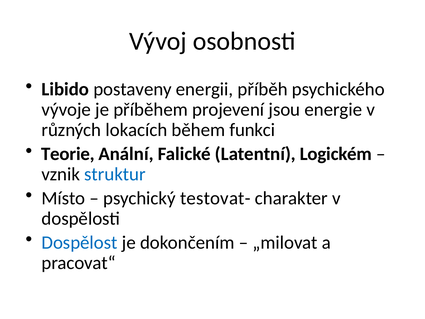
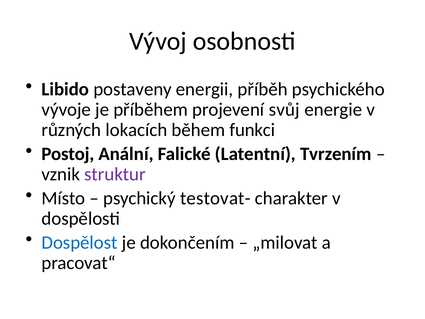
jsou: jsou -> svůj
Teorie: Teorie -> Postoj
Logickém: Logickém -> Tvrzením
struktur colour: blue -> purple
